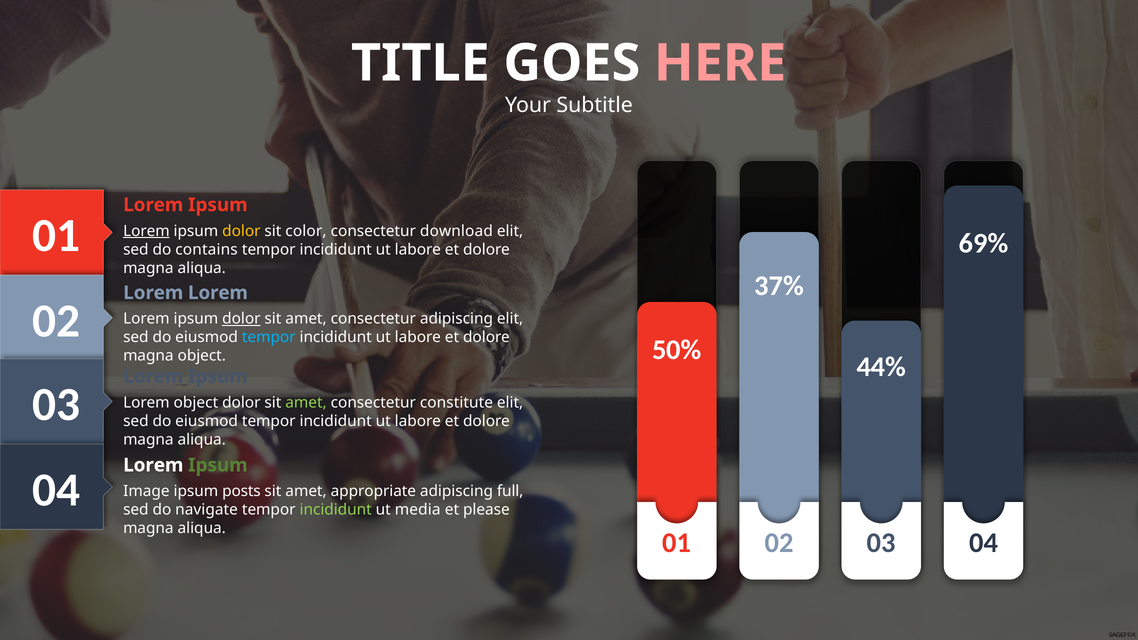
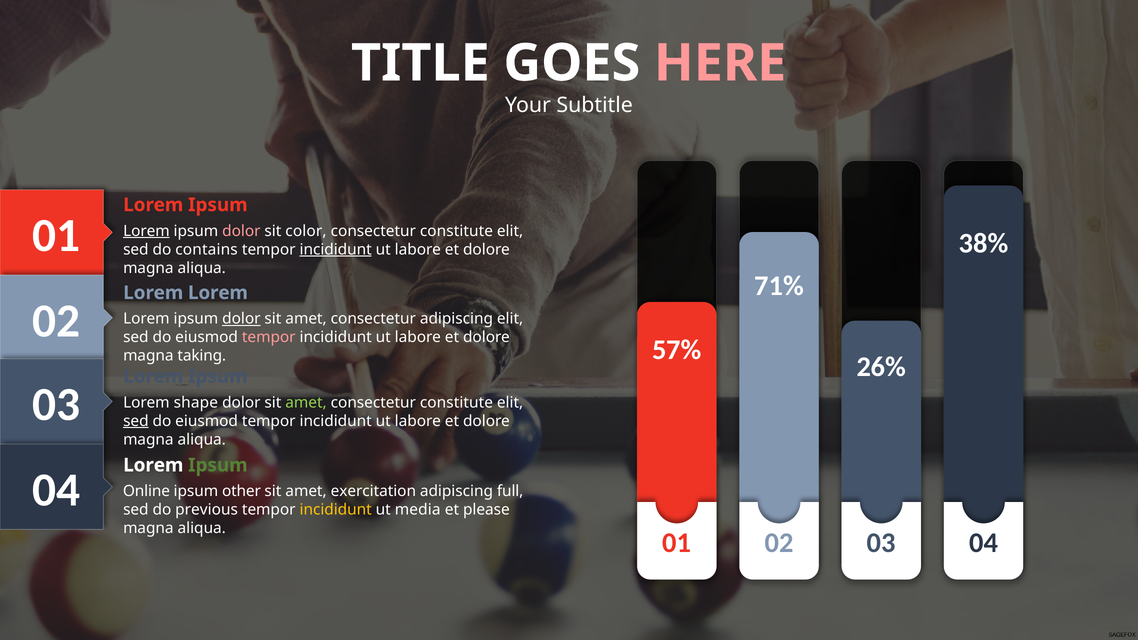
dolor at (241, 231) colour: yellow -> pink
download at (456, 231): download -> constitute
69%: 69% -> 38%
incididunt at (336, 250) underline: none -> present
37%: 37% -> 71%
tempor at (269, 337) colour: light blue -> pink
50%: 50% -> 57%
magna object: object -> taking
44%: 44% -> 26%
Lorem object: object -> shape
sed at (136, 421) underline: none -> present
Image: Image -> Online
posts: posts -> other
appropriate: appropriate -> exercitation
navigate: navigate -> previous
incididunt at (336, 510) colour: light green -> yellow
